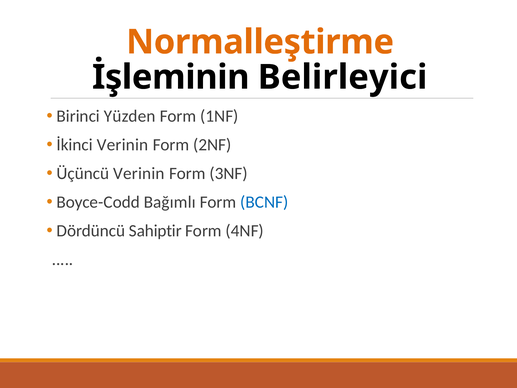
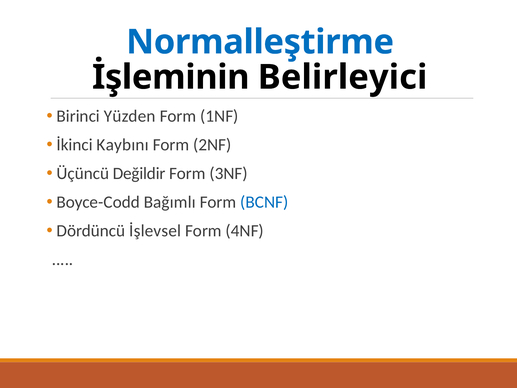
Normalleştirme colour: orange -> blue
İkinci Verinin: Verinin -> Kaybını
Üçüncü Verinin: Verinin -> Değildir
Sahiptir: Sahiptir -> İşlevsel
